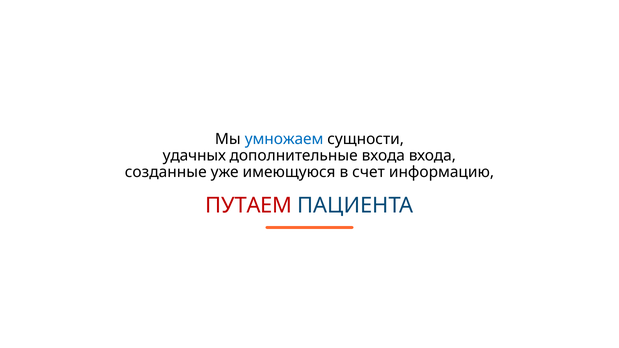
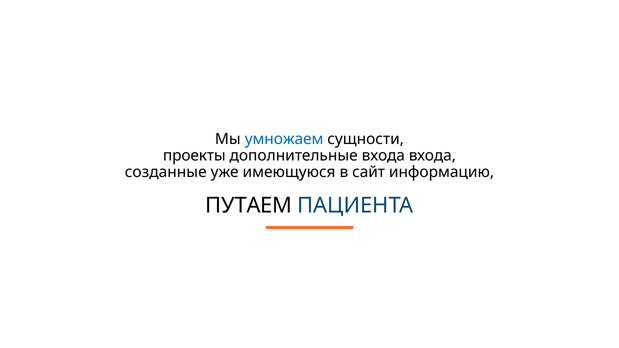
удачных: удачных -> проекты
счет: счет -> сайт
ПУТАЕМ colour: red -> black
